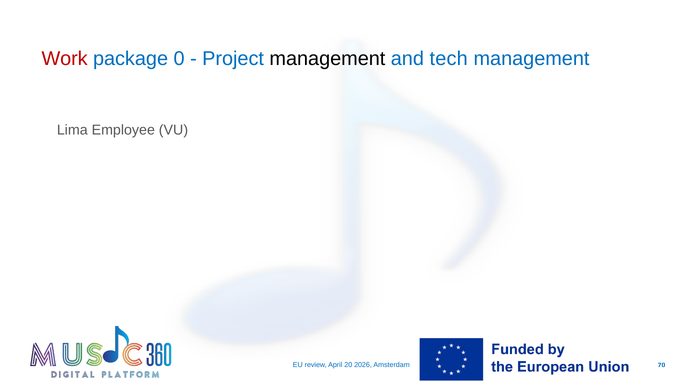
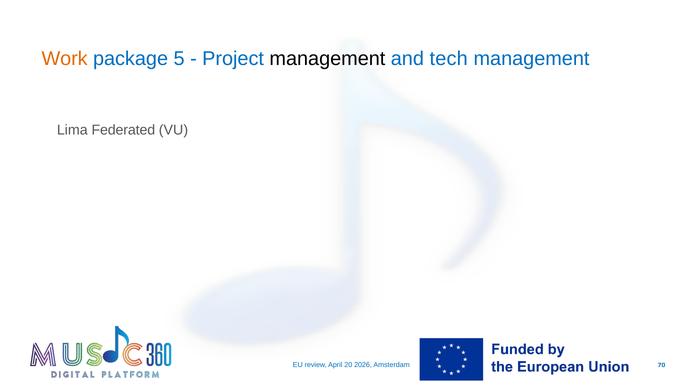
Work colour: red -> orange
0: 0 -> 5
Employee: Employee -> Federated
